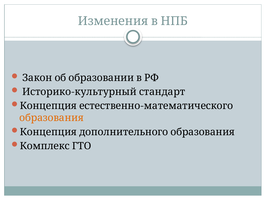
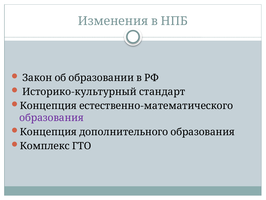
образования colour: orange -> purple
